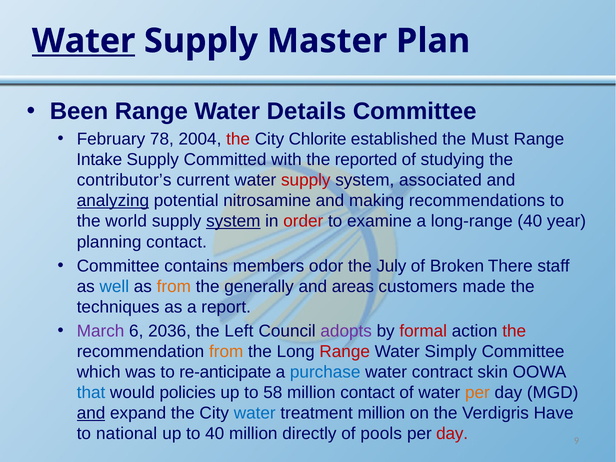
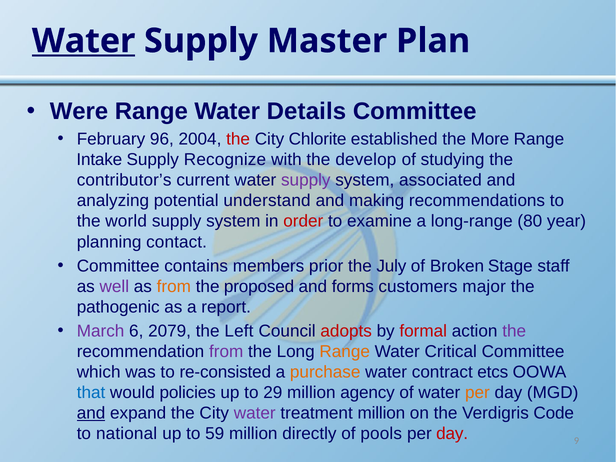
Been: Been -> Were
78: 78 -> 96
Must: Must -> More
Committed: Committed -> Recognize
reported: reported -> develop
supply at (306, 180) colour: red -> purple
analyzing underline: present -> none
nitrosamine: nitrosamine -> understand
system at (233, 221) underline: present -> none
long-range 40: 40 -> 80
odor: odor -> prior
There: There -> Stage
well colour: blue -> purple
generally: generally -> proposed
areas: areas -> forms
made: made -> major
techniques: techniques -> pathogenic
2036: 2036 -> 2079
adopts colour: purple -> red
the at (514, 331) colour: red -> purple
from at (226, 352) colour: orange -> purple
Range at (345, 352) colour: red -> orange
Simply: Simply -> Critical
re-anticipate: re-anticipate -> re-consisted
purchase colour: blue -> orange
skin: skin -> etcs
58: 58 -> 29
million contact: contact -> agency
water at (255, 413) colour: blue -> purple
Have: Have -> Code
to 40: 40 -> 59
